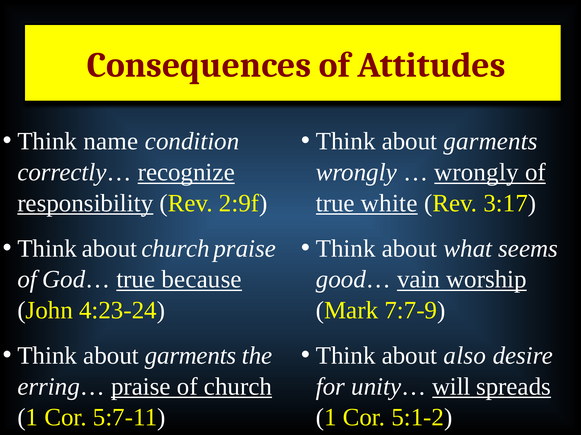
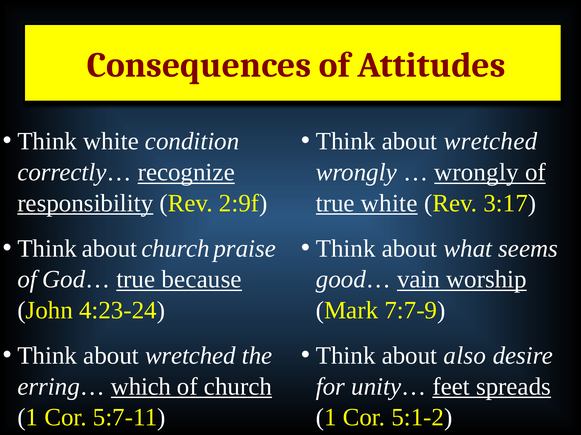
Think name: name -> white
garments at (491, 142): garments -> wretched
garments at (190, 356): garments -> wretched
erring… praise: praise -> which
will: will -> feet
